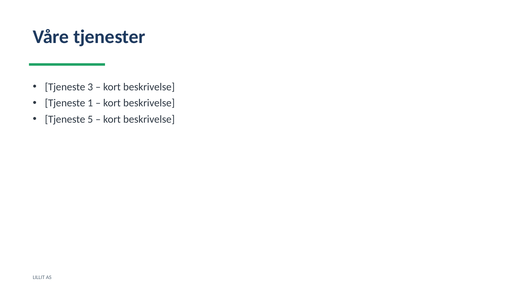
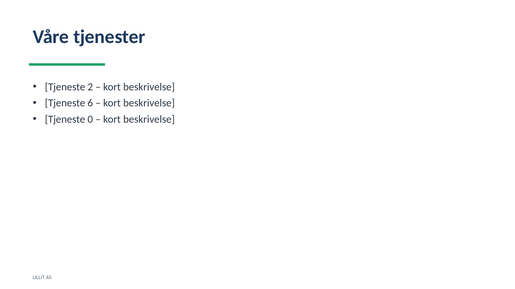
3: 3 -> 2
1: 1 -> 6
5: 5 -> 0
